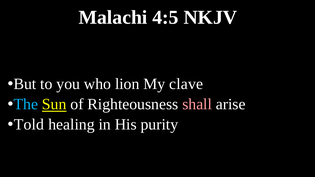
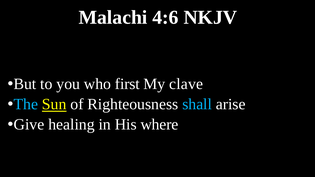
4:5: 4:5 -> 4:6
lion: lion -> first
shall colour: pink -> light blue
Told: Told -> Give
purity: purity -> where
